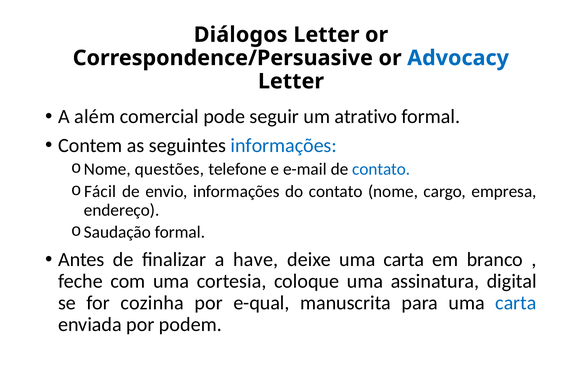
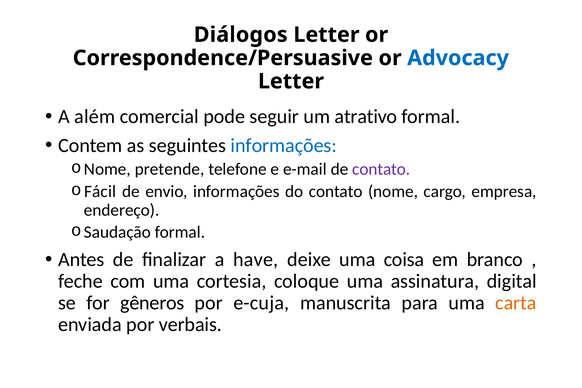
questões: questões -> pretende
contato at (381, 169) colour: blue -> purple
deixe uma carta: carta -> coisa
cozinha: cozinha -> gêneros
e-qual: e-qual -> e-cuja
carta at (516, 303) colour: blue -> orange
podem: podem -> verbais
